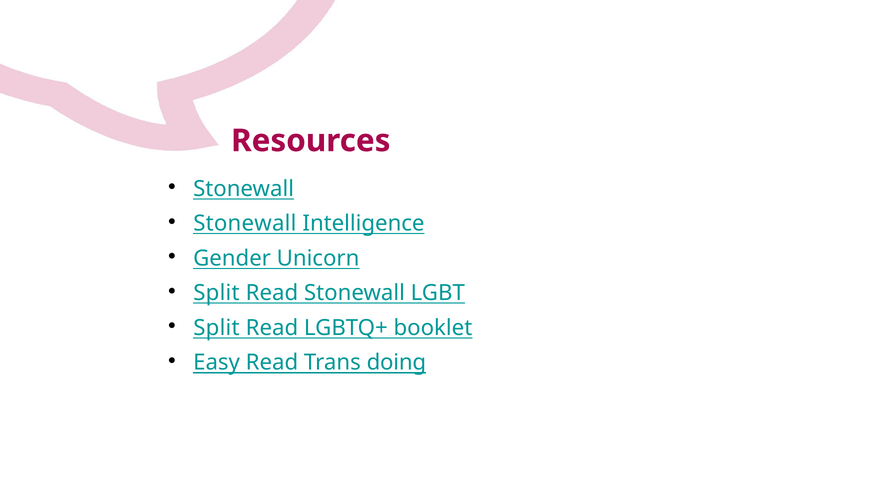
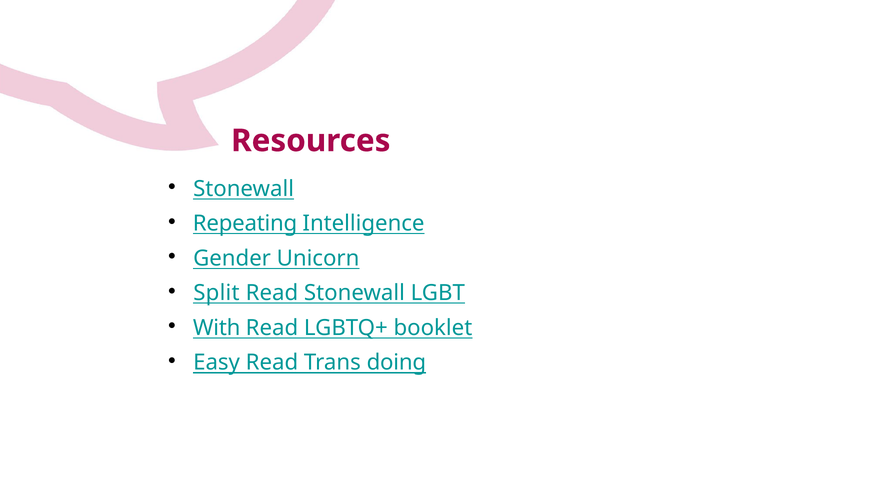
Stonewall at (245, 224): Stonewall -> Repeating
Split at (216, 328): Split -> With
